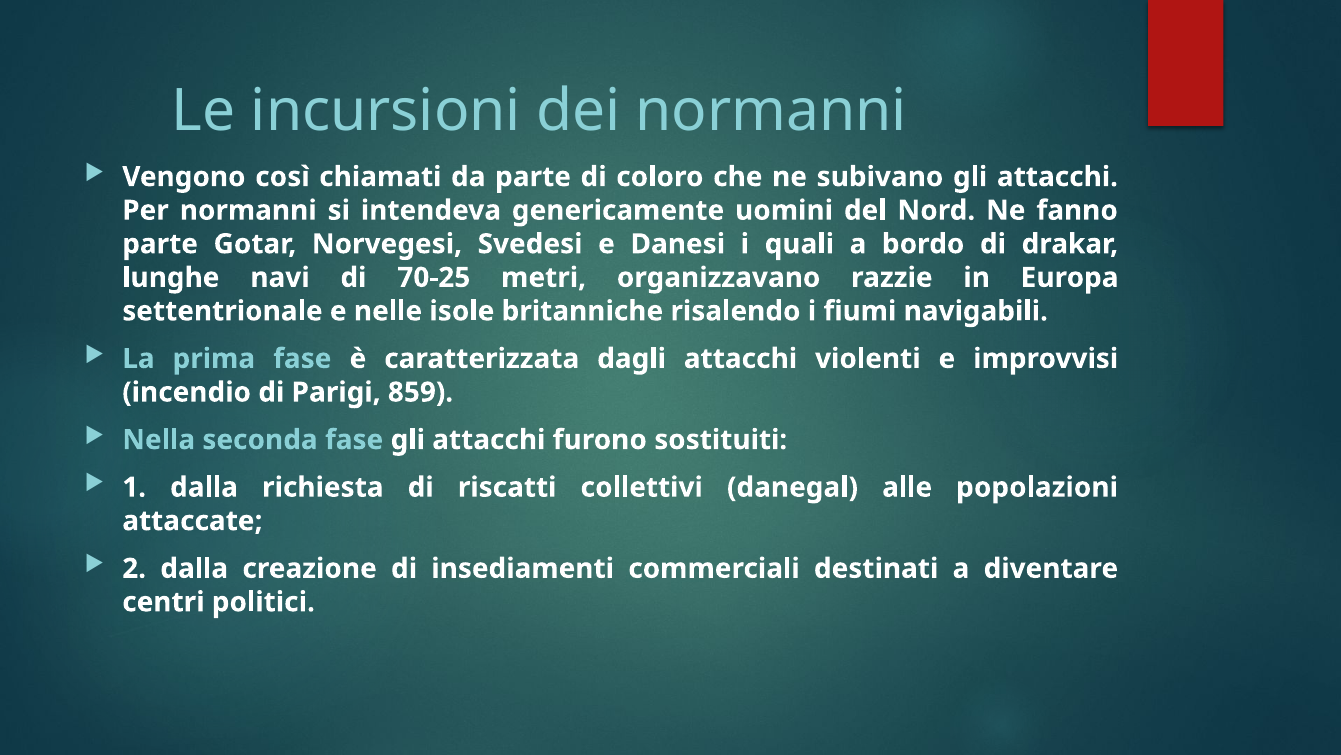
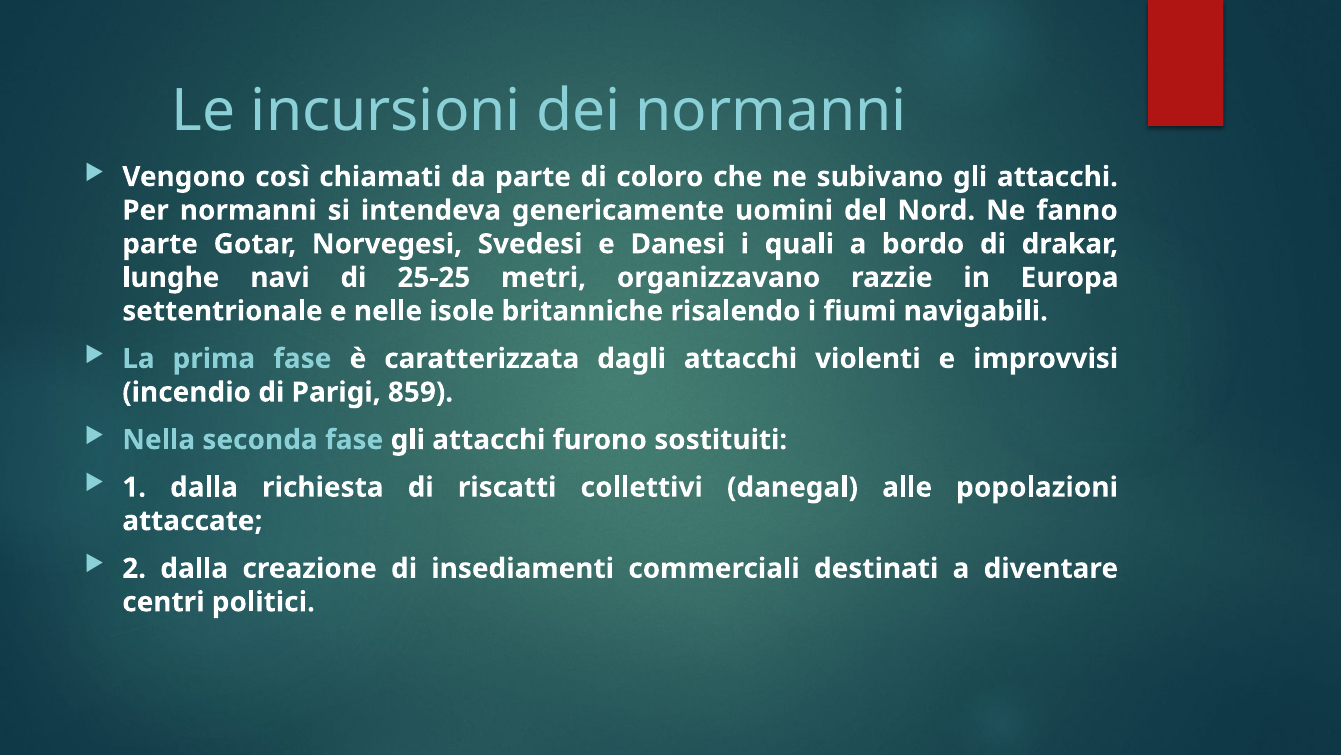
70-25: 70-25 -> 25-25
